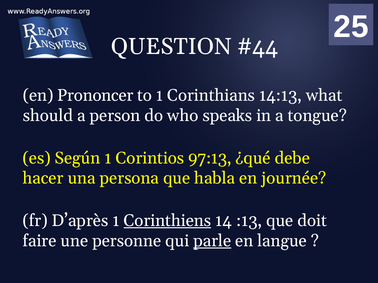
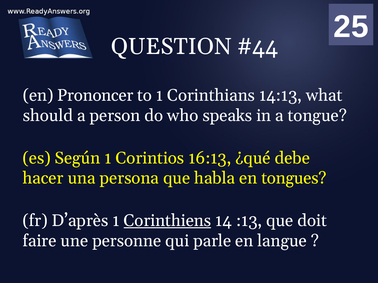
97:13: 97:13 -> 16:13
journée: journée -> tongues
parle underline: present -> none
